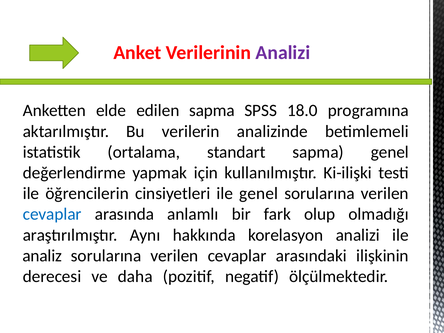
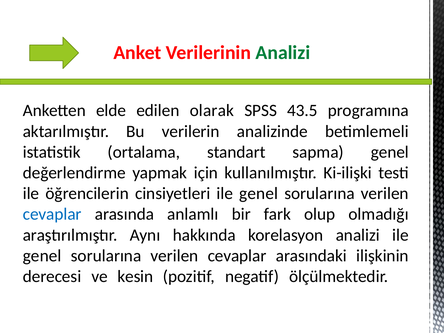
Analizi at (283, 53) colour: purple -> green
edilen sapma: sapma -> olarak
18.0: 18.0 -> 43.5
analiz at (42, 256): analiz -> genel
daha: daha -> kesin
